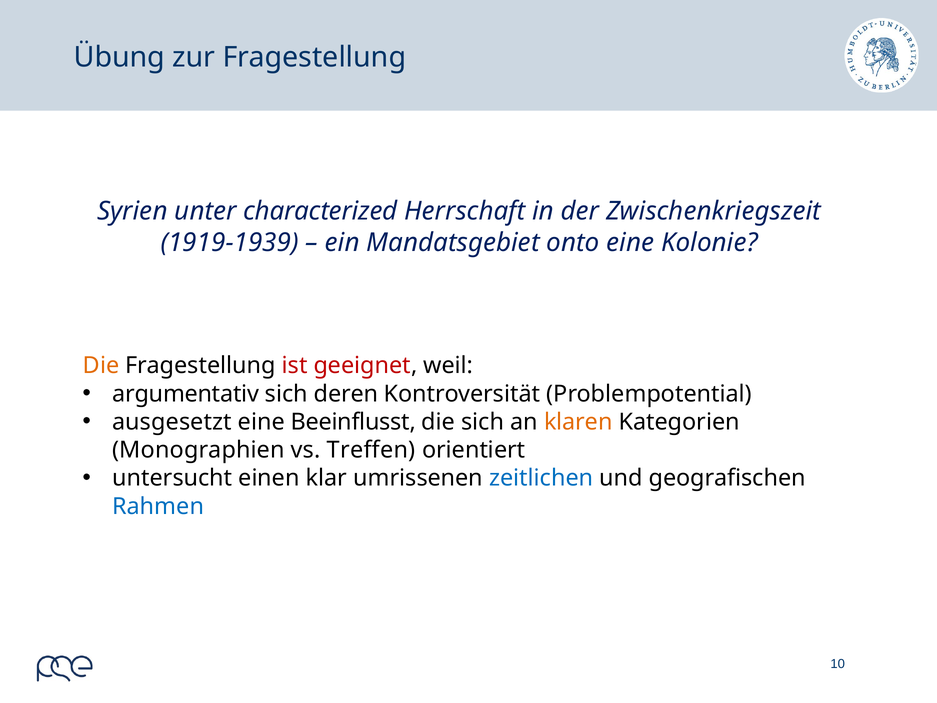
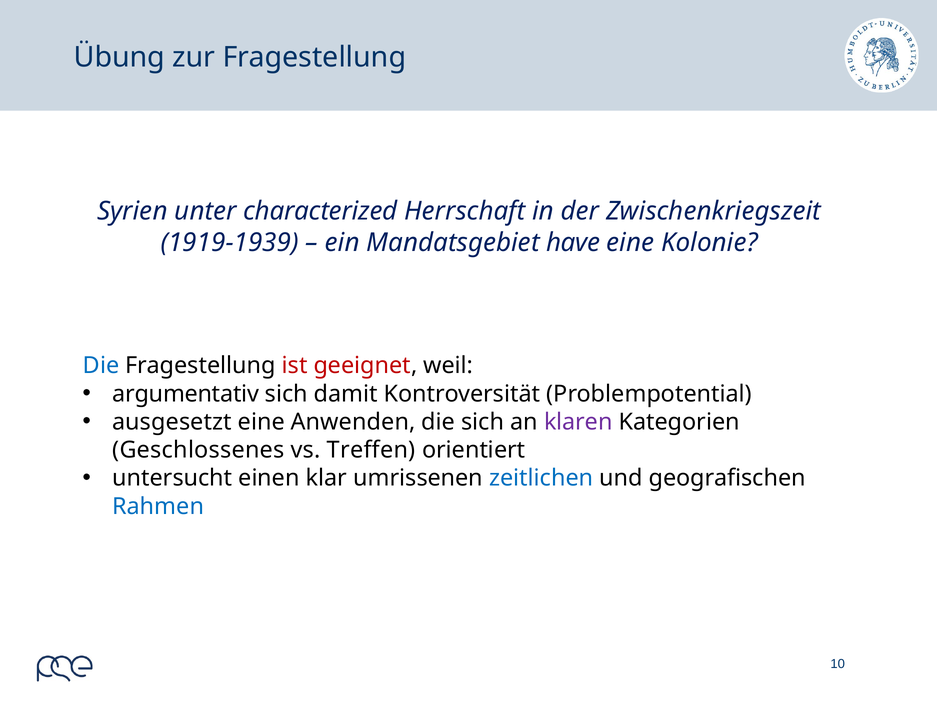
onto: onto -> have
Die at (101, 366) colour: orange -> blue
deren: deren -> damit
Beeinflusst: Beeinflusst -> Anwenden
klaren colour: orange -> purple
Monographien: Monographien -> Geschlossenes
